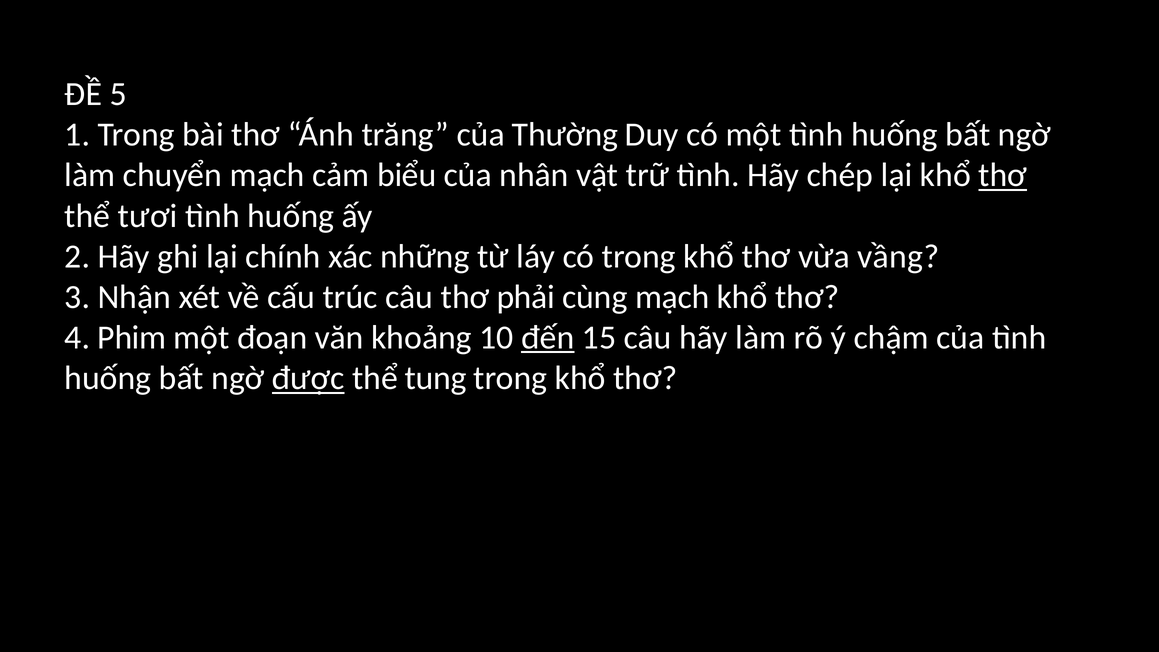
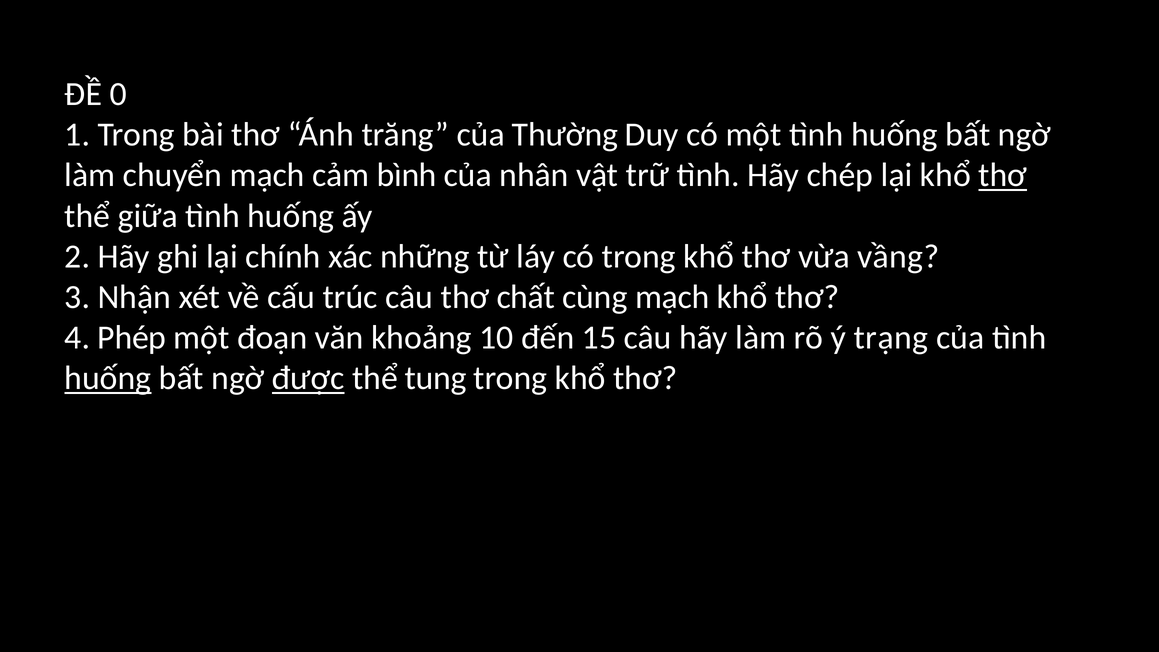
5: 5 -> 0
biểu: biểu -> bình
tươi: tươi -> giữa
phải: phải -> chất
Phim: Phim -> Phép
đến underline: present -> none
chậm: chậm -> trạng
huống at (108, 378) underline: none -> present
